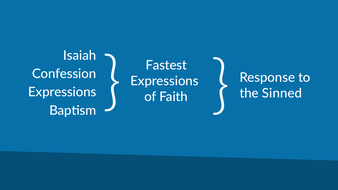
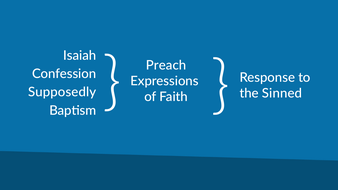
Expressions at (62, 92): Expressions -> Supposedly
Fastest: Fastest -> Preach
